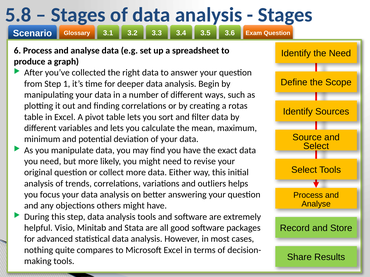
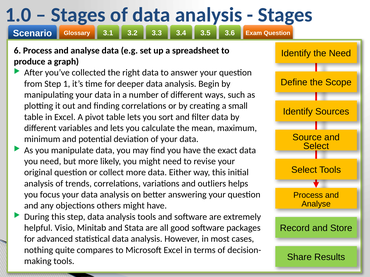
5.8: 5.8 -> 1.0
rotas: rotas -> small
